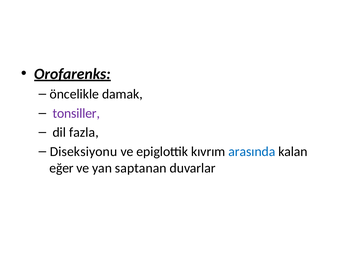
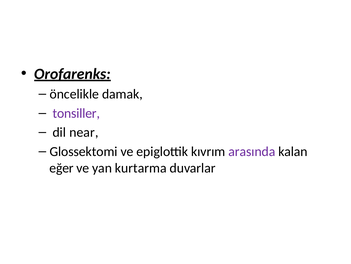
fazla: fazla -> near
Diseksiyonu: Diseksiyonu -> Glossektomi
arasında colour: blue -> purple
saptanan: saptanan -> kurtarma
